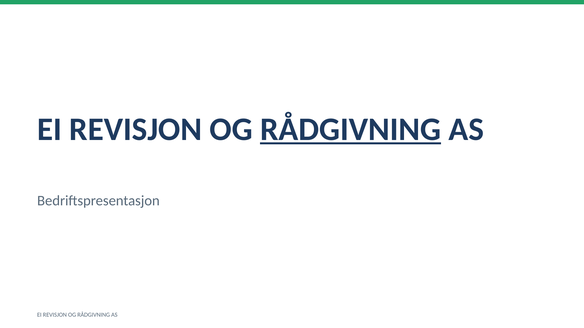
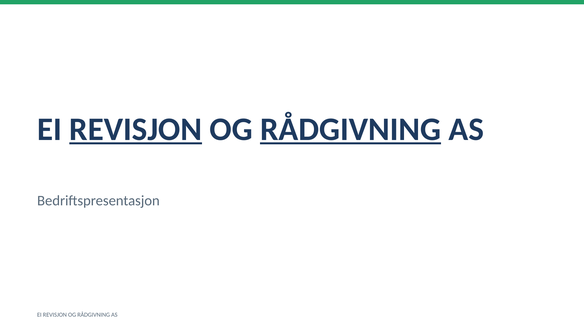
REVISJON at (136, 130) underline: none -> present
